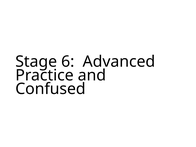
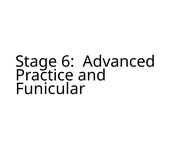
Confused: Confused -> Funicular
